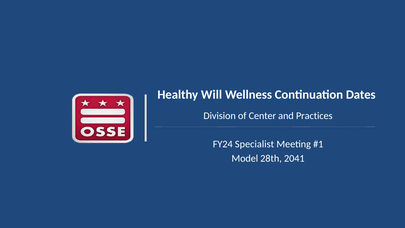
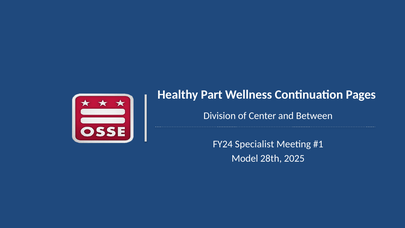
Will: Will -> Part
Dates: Dates -> Pages
Practices: Practices -> Between
2041: 2041 -> 2025
